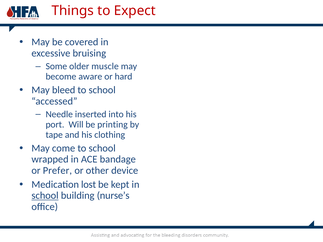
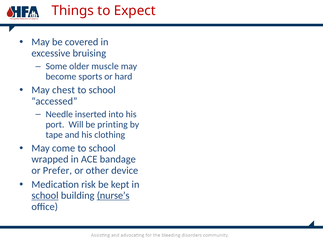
aware: aware -> sports
bleed: bleed -> chest
lost: lost -> risk
nurse’s underline: none -> present
